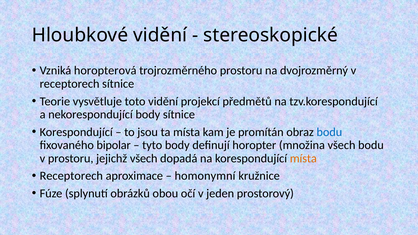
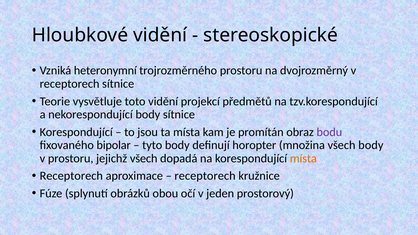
horopterová: horopterová -> heteronymní
bodu at (329, 132) colour: blue -> purple
všech bodu: bodu -> body
homonymní at (205, 176): homonymní -> receptorech
